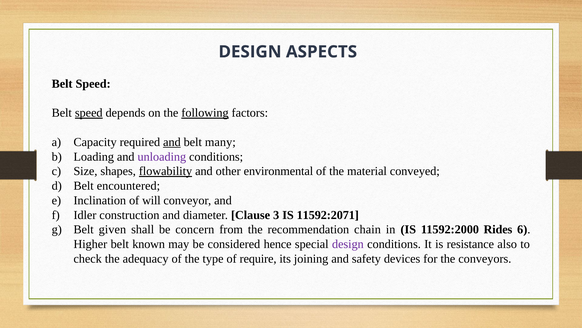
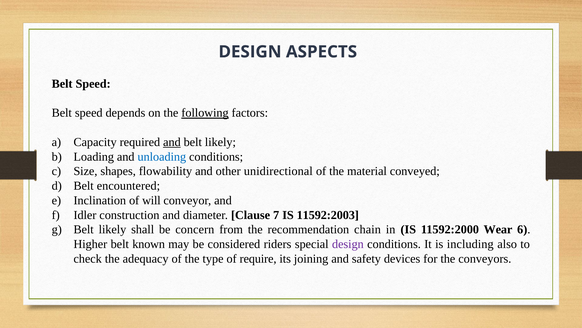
speed at (89, 113) underline: present -> none
many at (220, 142): many -> likely
unloading colour: purple -> blue
flowability underline: present -> none
environmental: environmental -> unidirectional
3: 3 -> 7
11592:2071: 11592:2071 -> 11592:2003
given at (112, 229): given -> likely
Rides: Rides -> Wear
hence: hence -> riders
resistance: resistance -> including
